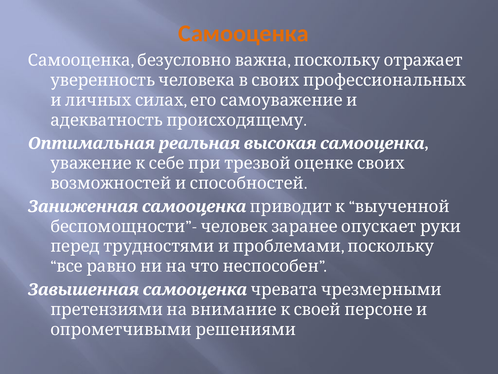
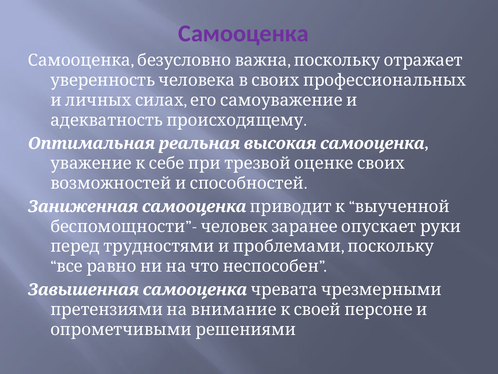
Самооценка at (243, 34) colour: orange -> purple
